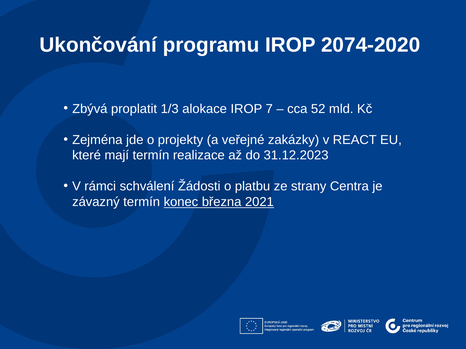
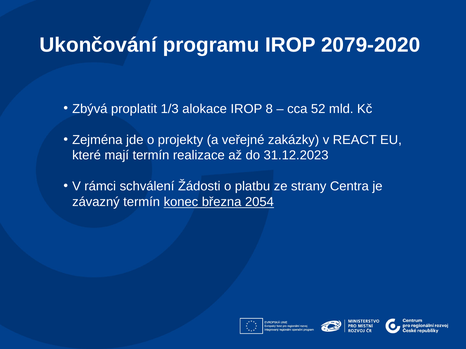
2074-2020: 2074-2020 -> 2079-2020
7: 7 -> 8
2021: 2021 -> 2054
